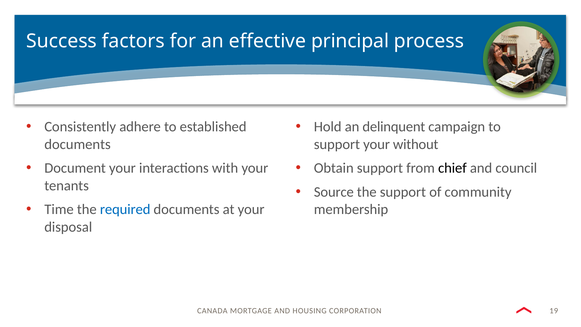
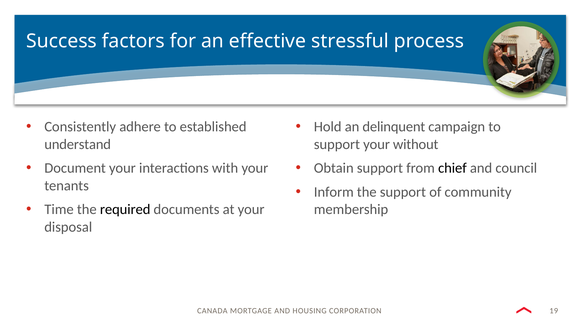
principal: principal -> stressful
documents at (78, 144): documents -> understand
Source: Source -> Inform
required colour: blue -> black
